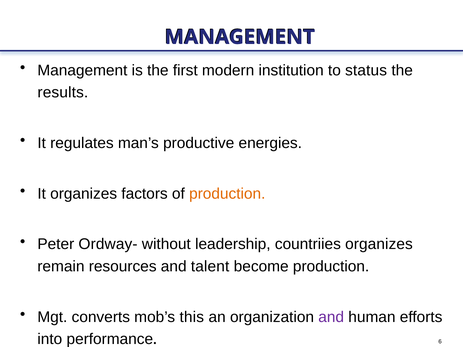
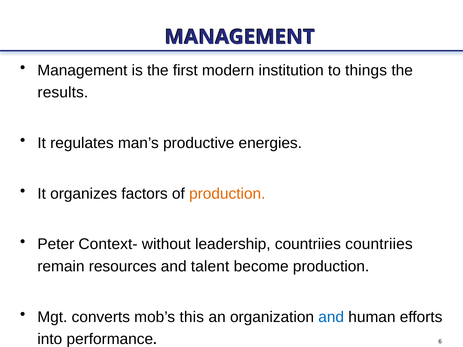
status: status -> things
Ordway-: Ordway- -> Context-
countriies organizes: organizes -> countriies
and at (331, 317) colour: purple -> blue
